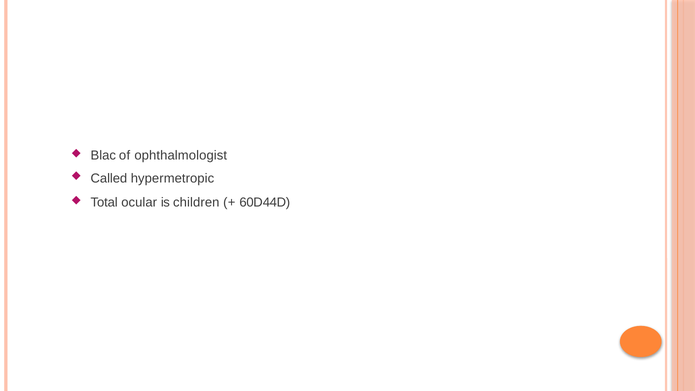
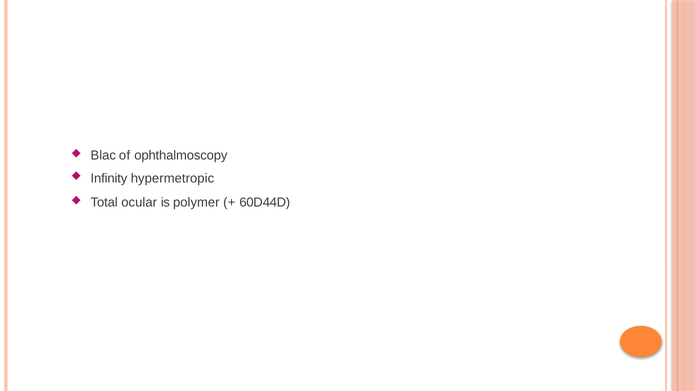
ophthalmologist: ophthalmologist -> ophthalmoscopy
Called: Called -> Infinity
children: children -> polymer
